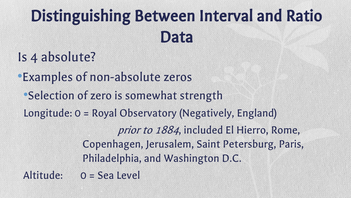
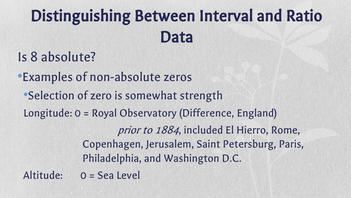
4: 4 -> 8
Negatively: Negatively -> Difference
